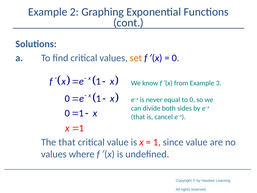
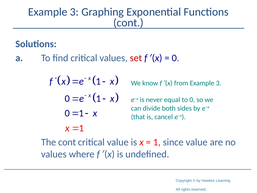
2 at (74, 12): 2 -> 3
set colour: orange -> red
The that: that -> cont
